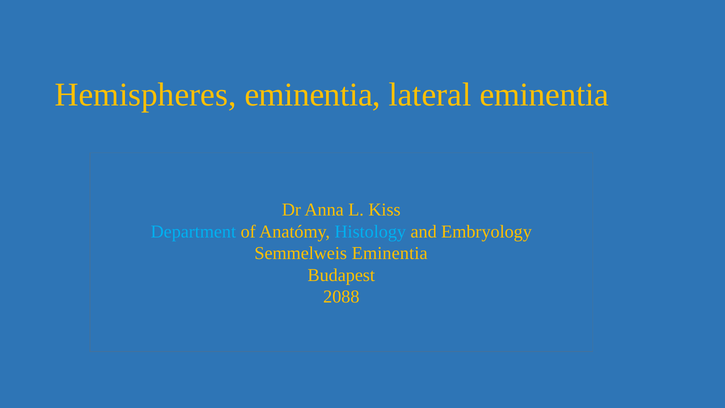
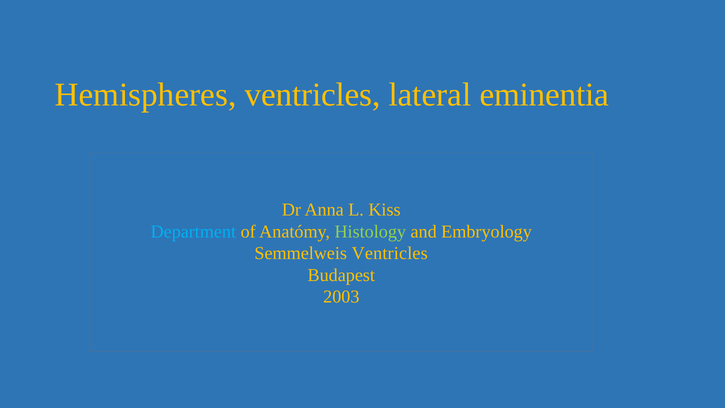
Hemispheres eminentia: eminentia -> ventricles
Histology colour: light blue -> light green
Semmelweis Eminentia: Eminentia -> Ventricles
2088: 2088 -> 2003
